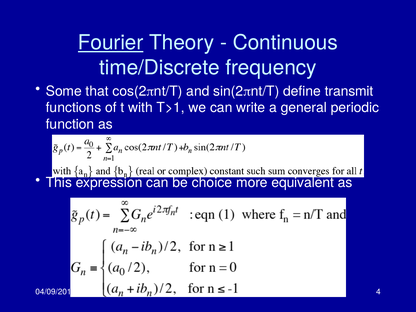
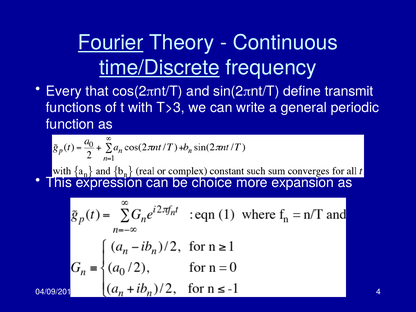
time/Discrete underline: none -> present
Some: Some -> Every
T>1: T>1 -> T>3
equivalent: equivalent -> expansion
